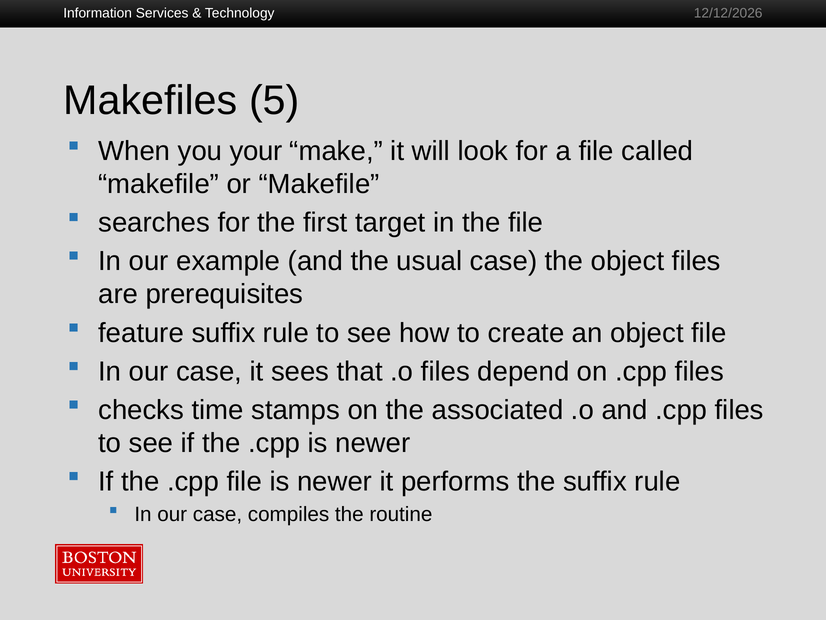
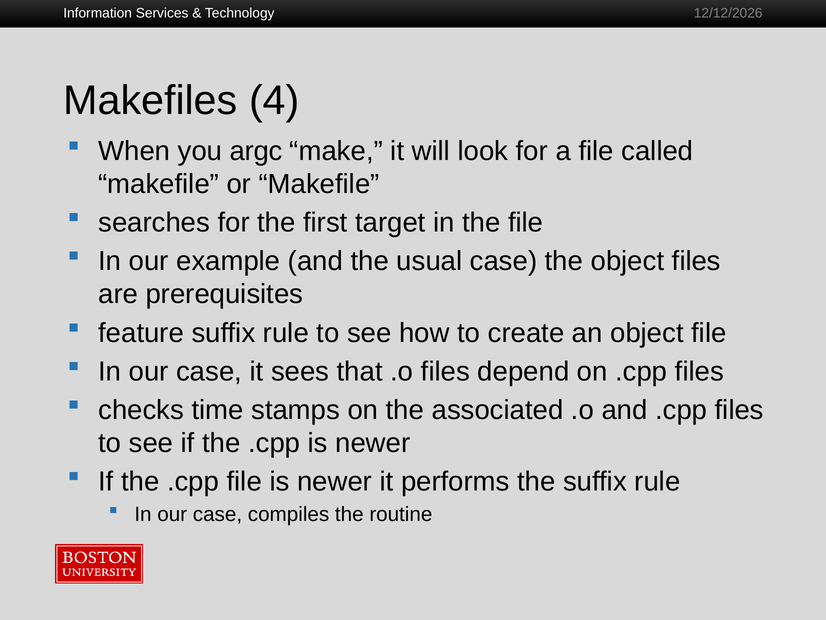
5: 5 -> 4
your: your -> argc
